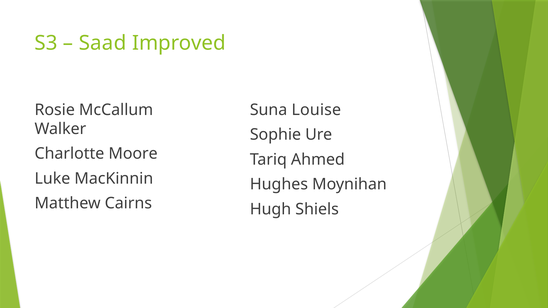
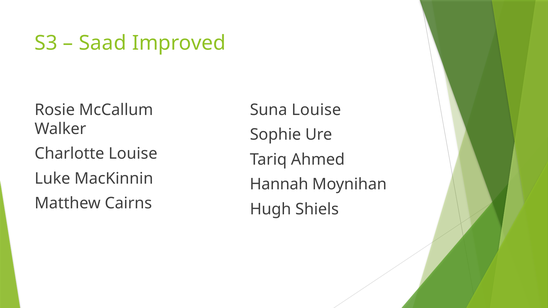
Charlotte Moore: Moore -> Louise
Hughes: Hughes -> Hannah
